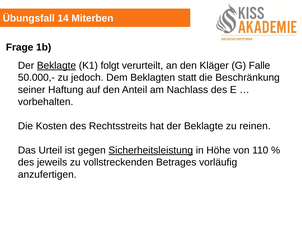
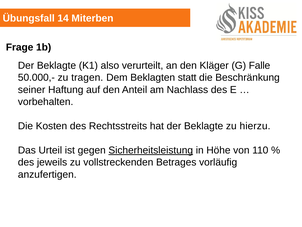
Beklagte at (56, 65) underline: present -> none
folgt: folgt -> also
jedoch: jedoch -> tragen
reinen: reinen -> hierzu
